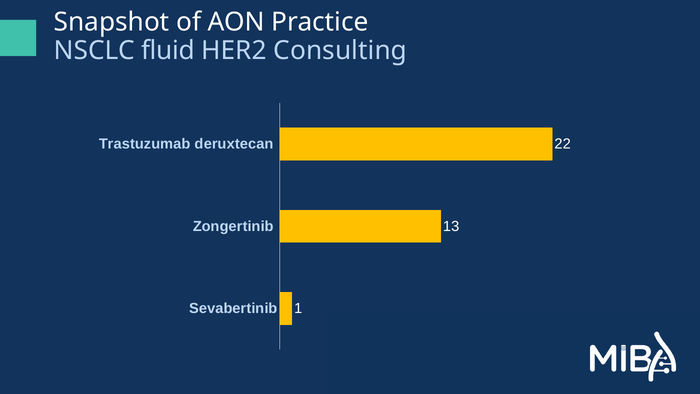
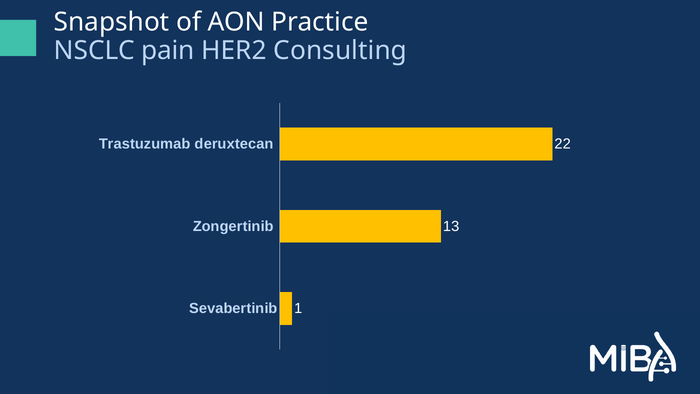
fluid: fluid -> pain
